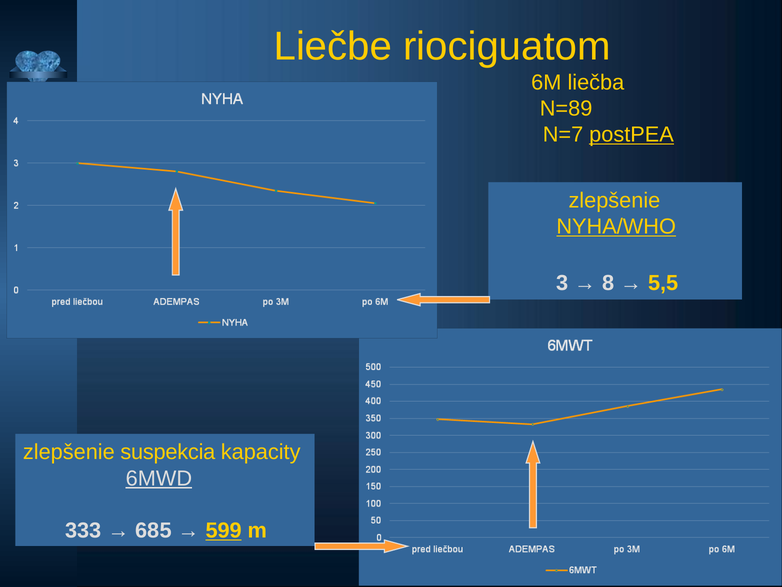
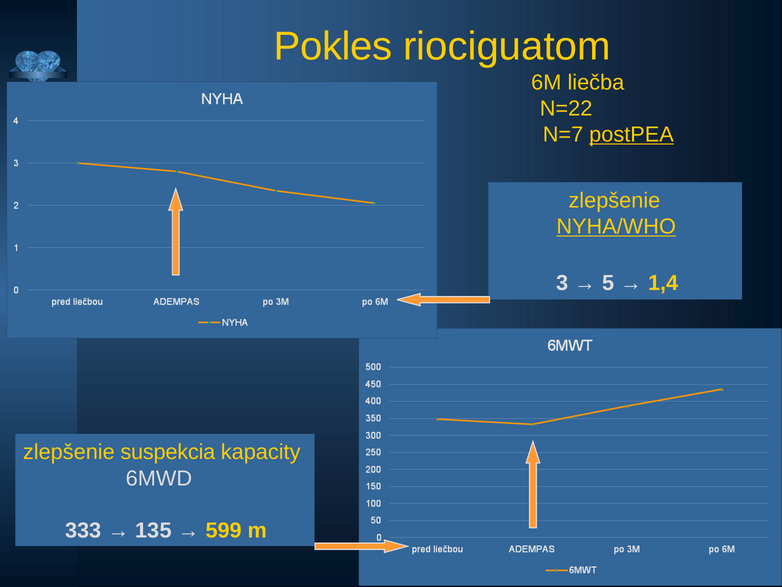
Liečbe: Liečbe -> Pokles
N=89: N=89 -> N=22
8: 8 -> 5
5,5: 5,5 -> 1,4
6MWD underline: present -> none
685: 685 -> 135
599 underline: present -> none
